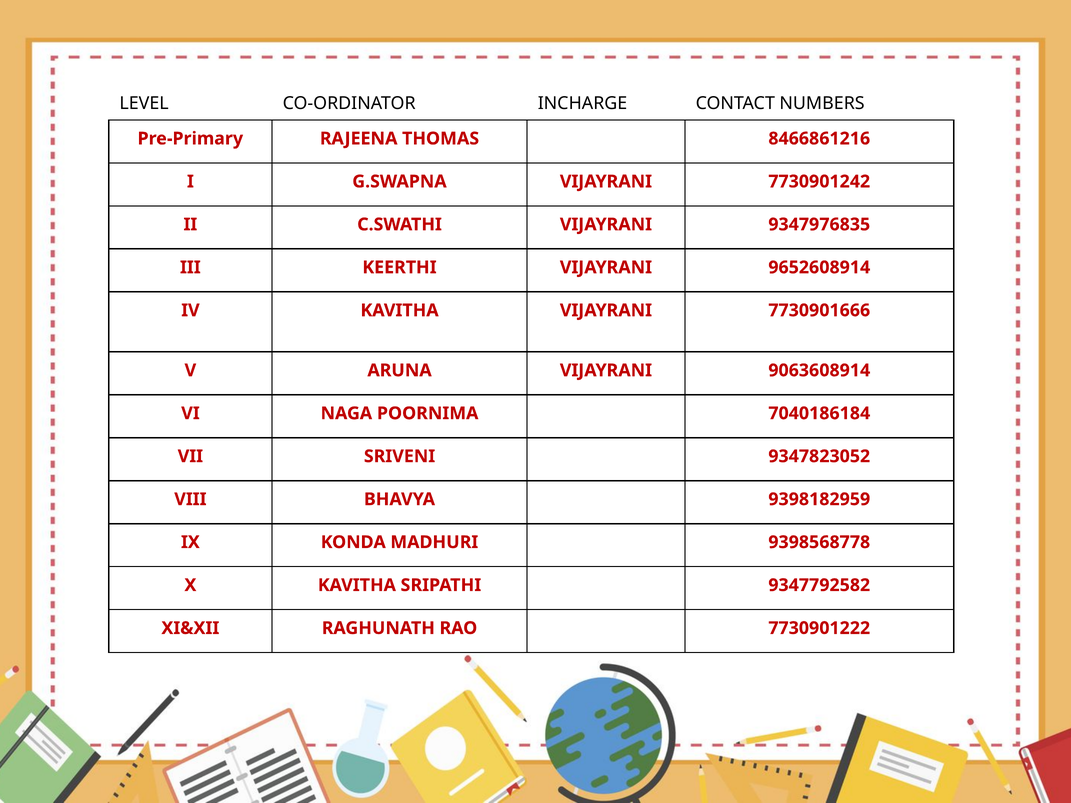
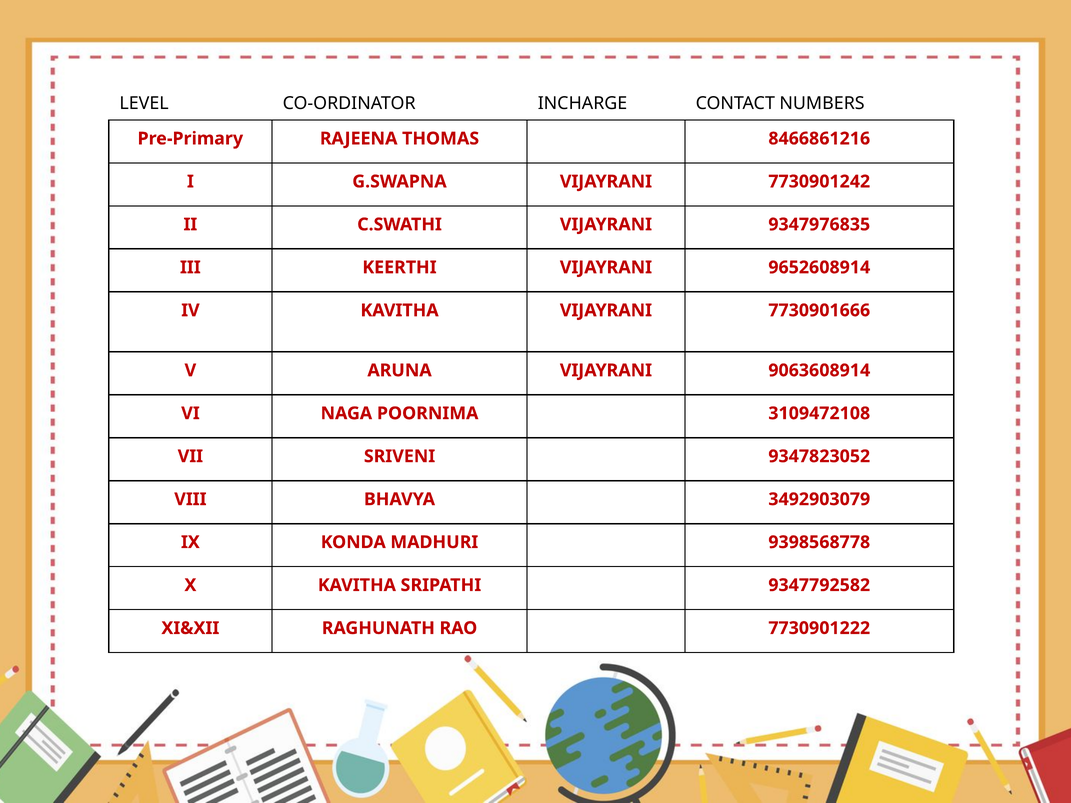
7040186184: 7040186184 -> 3109472108
9398182959: 9398182959 -> 3492903079
